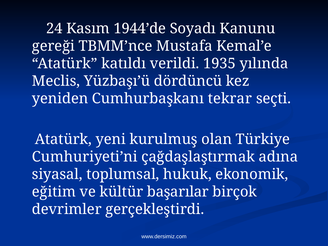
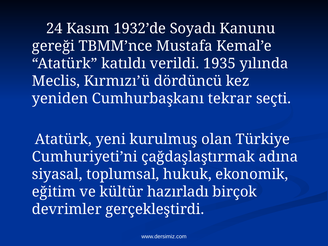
1944’de: 1944’de -> 1932’de
Yüzbaşı’ü: Yüzbaşı’ü -> Kırmızı’ü
başarılar: başarılar -> hazırladı
